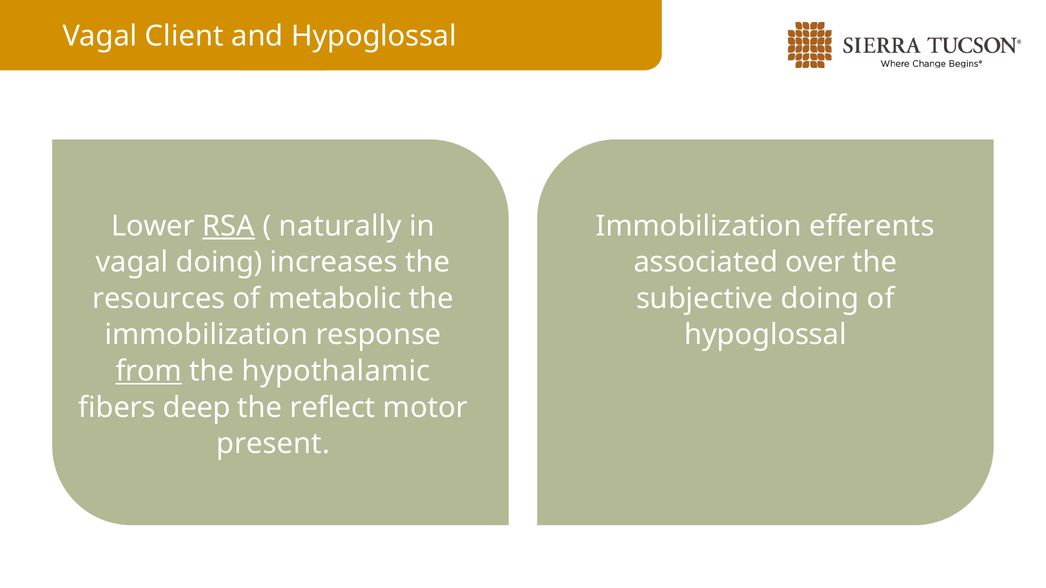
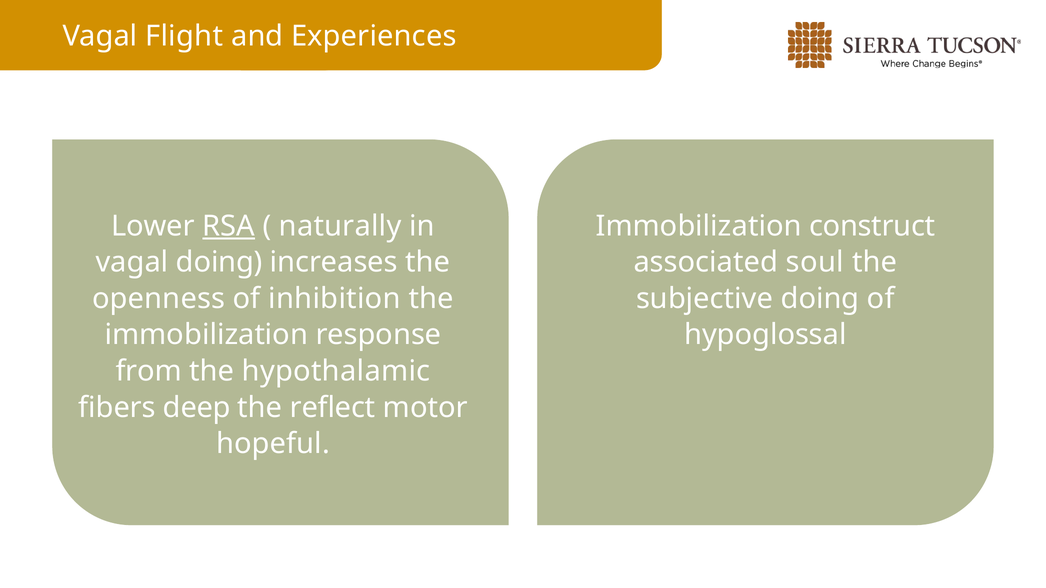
Client: Client -> Flight
and Hypoglossal: Hypoglossal -> Experiences
efferents: efferents -> construct
over: over -> soul
resources: resources -> openness
metabolic: metabolic -> inhibition
from underline: present -> none
present: present -> hopeful
